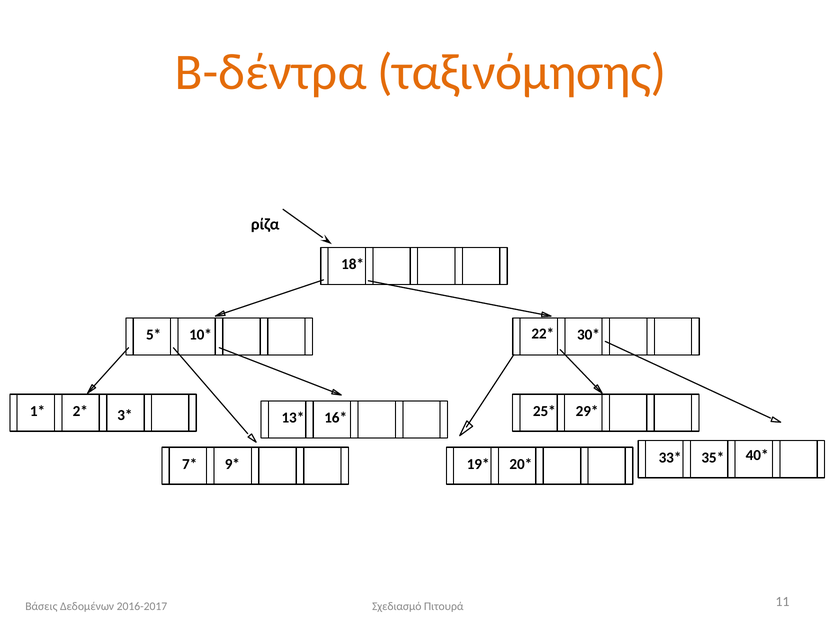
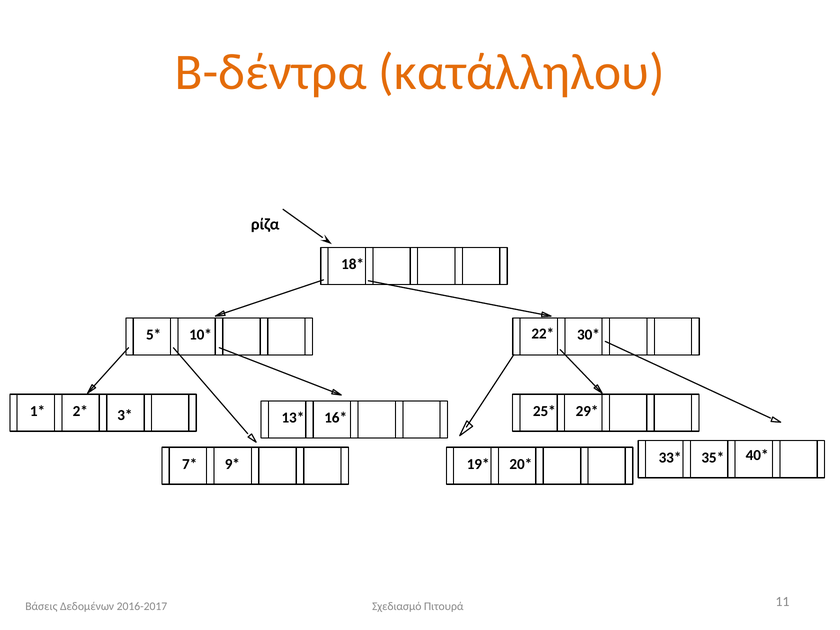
ταξινόμησης: ταξινόμησης -> κατάλληλου
